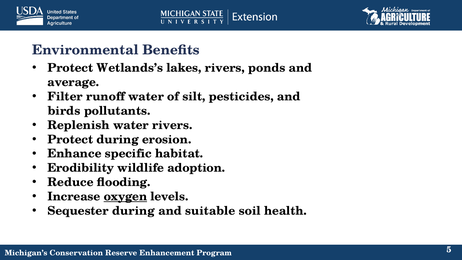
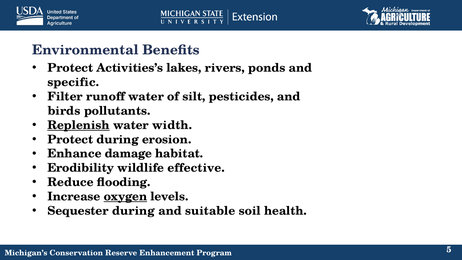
Wetlands’s: Wetlands’s -> Activities’s
average: average -> specific
Replenish underline: none -> present
water rivers: rivers -> width
specific: specific -> damage
adoption: adoption -> effective
